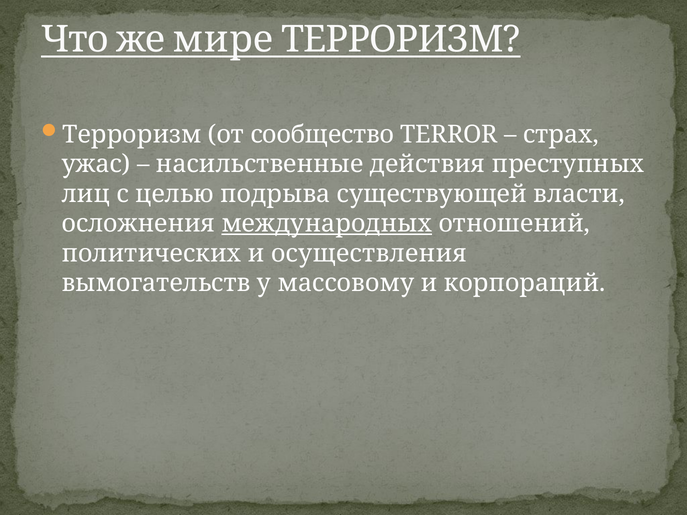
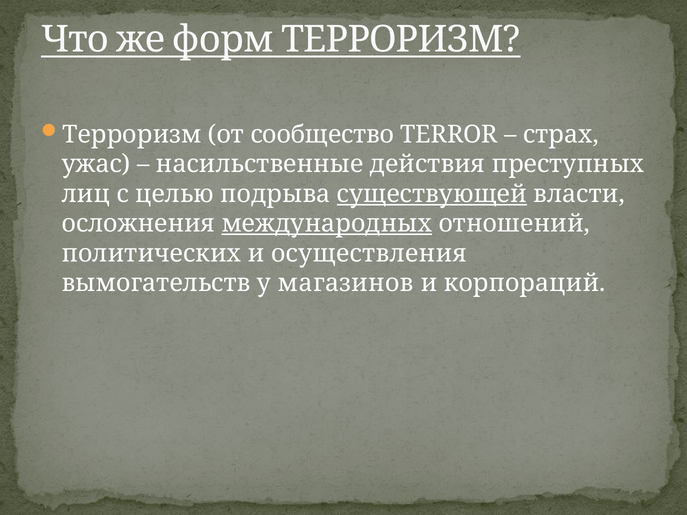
мире: мире -> форм
существующей underline: none -> present
массовому: массовому -> магазинов
